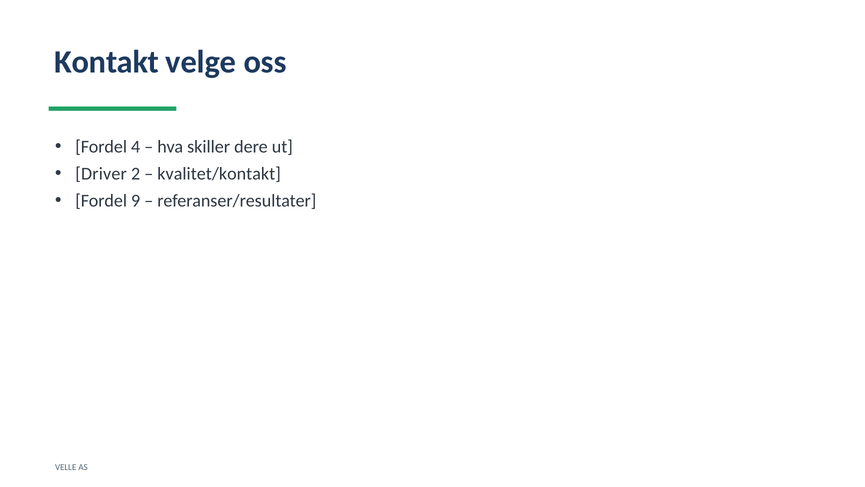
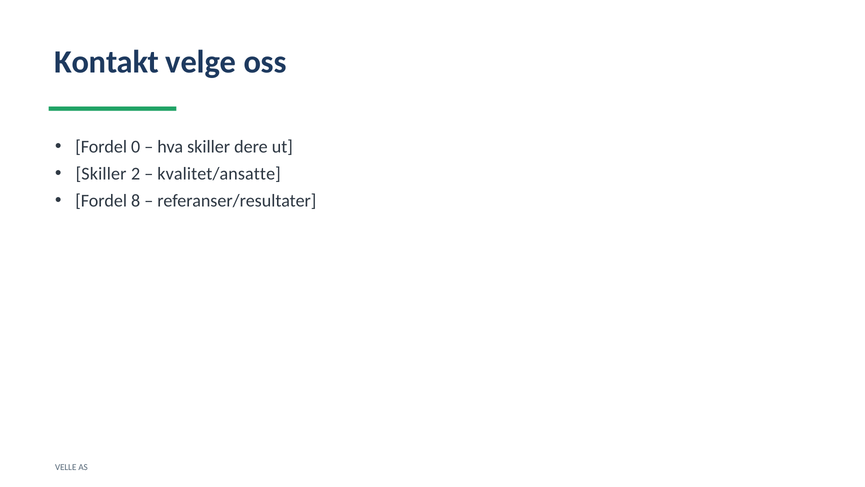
4: 4 -> 0
Driver at (101, 174): Driver -> Skiller
kvalitet/kontakt: kvalitet/kontakt -> kvalitet/ansatte
9: 9 -> 8
